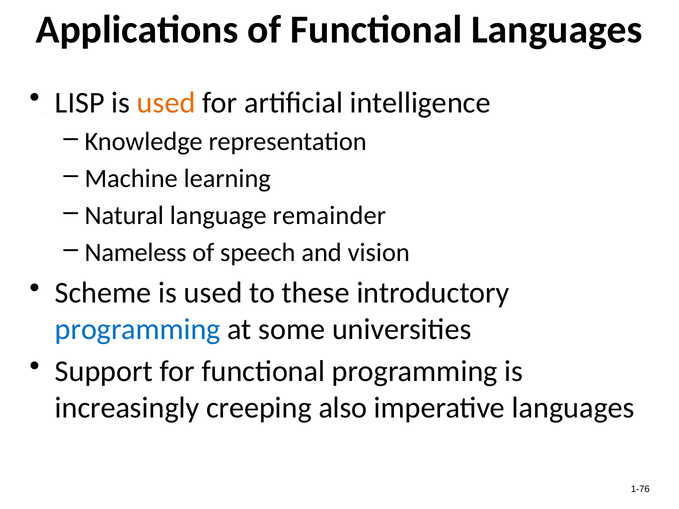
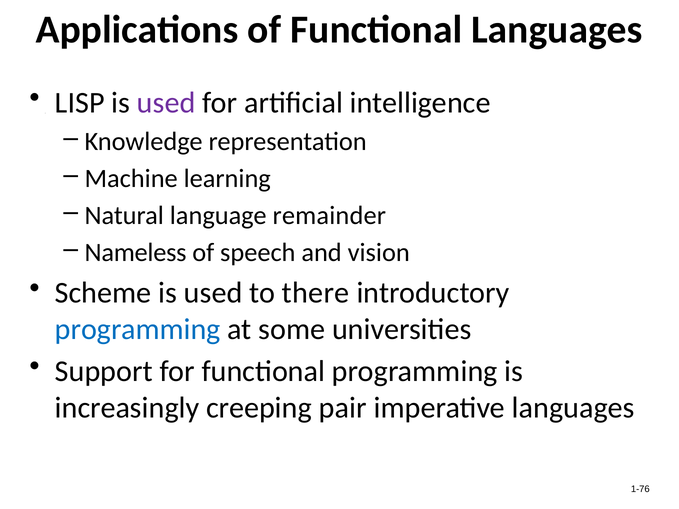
used at (166, 103) colour: orange -> purple
these: these -> there
also: also -> pair
